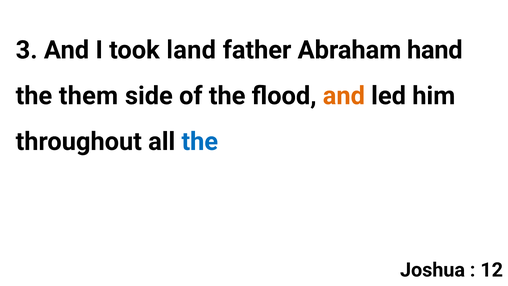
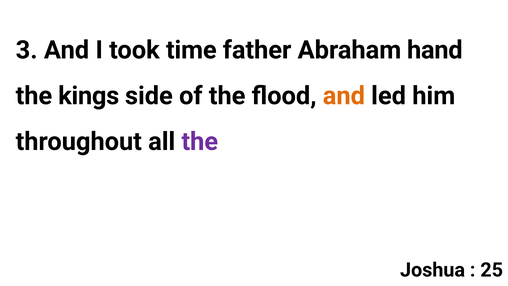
land: land -> time
them: them -> kings
the at (200, 141) colour: blue -> purple
12: 12 -> 25
